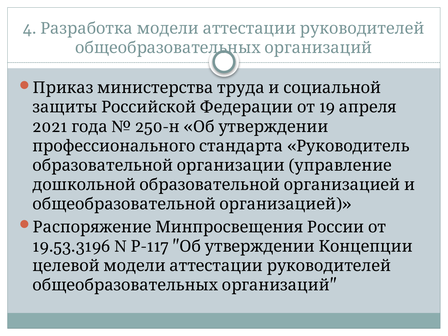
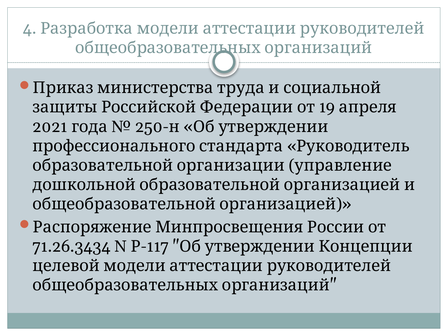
19.53.3196: 19.53.3196 -> 71.26.3434
